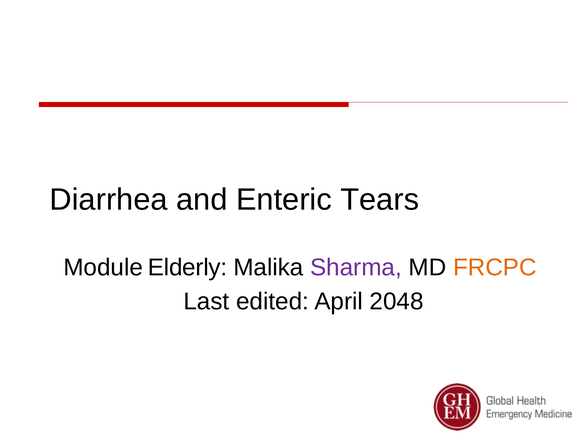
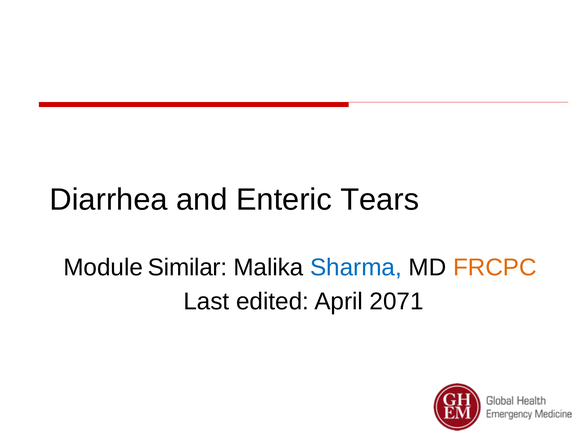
Elderly: Elderly -> Similar
Sharma colour: purple -> blue
2048: 2048 -> 2071
